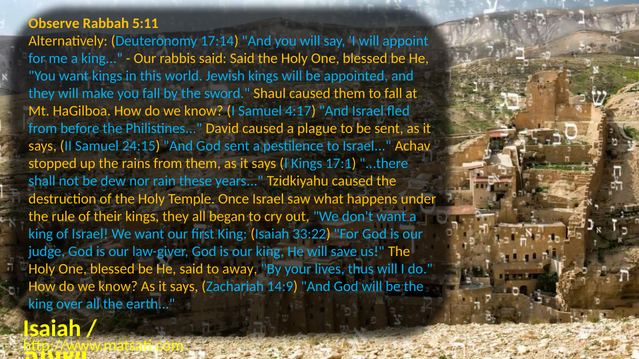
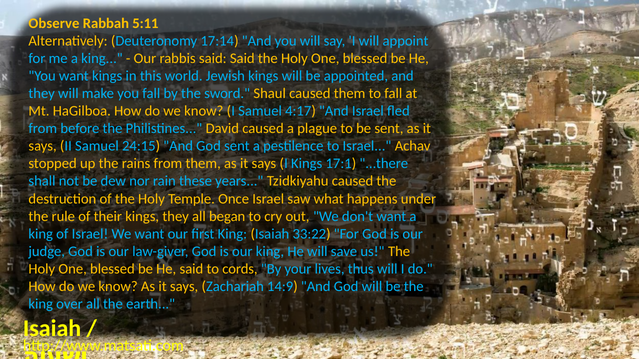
away: away -> cords
